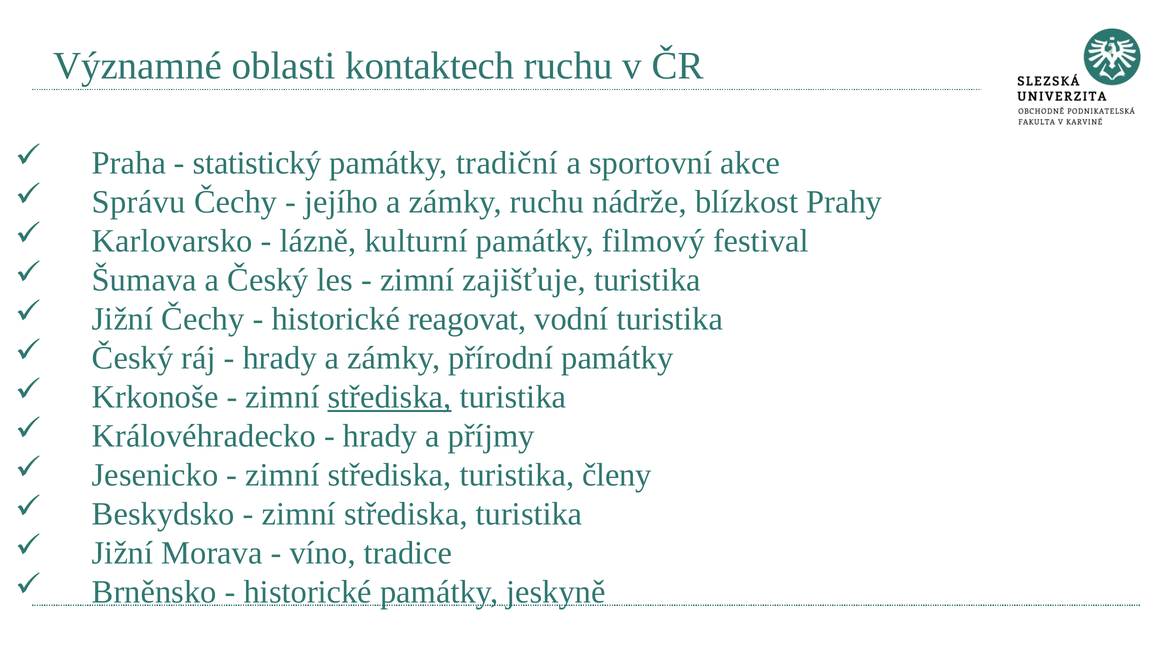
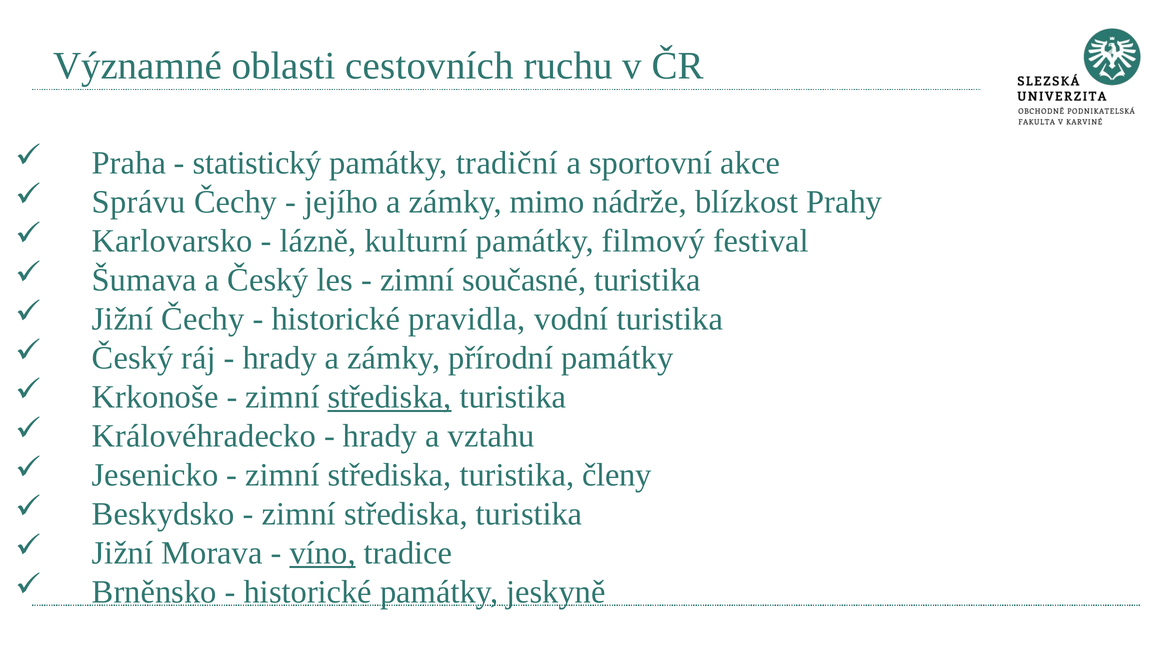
kontaktech: kontaktech -> cestovních
zámky ruchu: ruchu -> mimo
zajišťuje: zajišťuje -> současné
reagovat: reagovat -> pravidla
příjmy: příjmy -> vztahu
víno underline: none -> present
